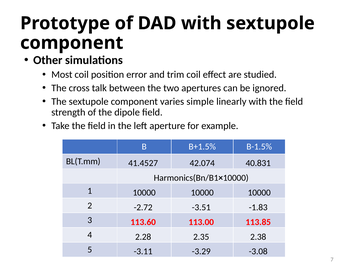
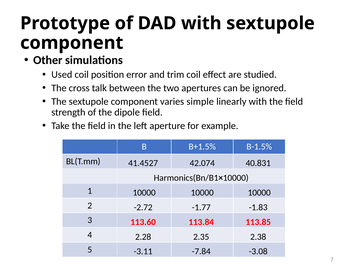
Most: Most -> Used
-3.51: -3.51 -> -1.77
113.00: 113.00 -> 113.84
-3.29: -3.29 -> -7.84
